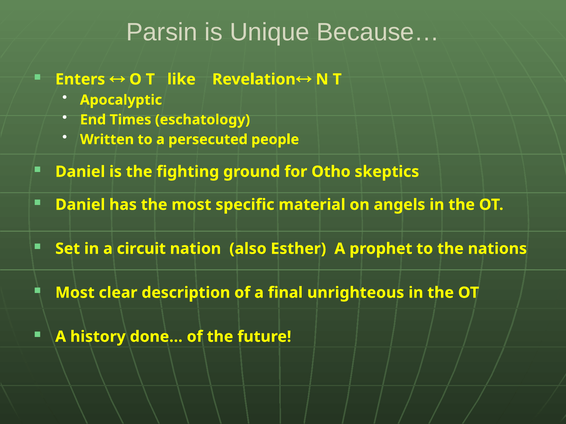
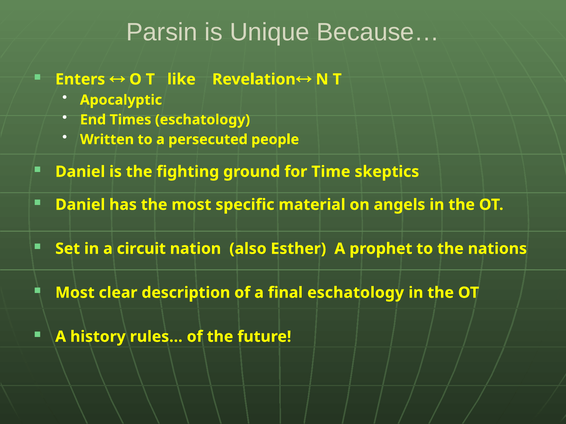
Otho: Otho -> Time
final unrighteous: unrighteous -> eschatology
done…: done… -> rules…
